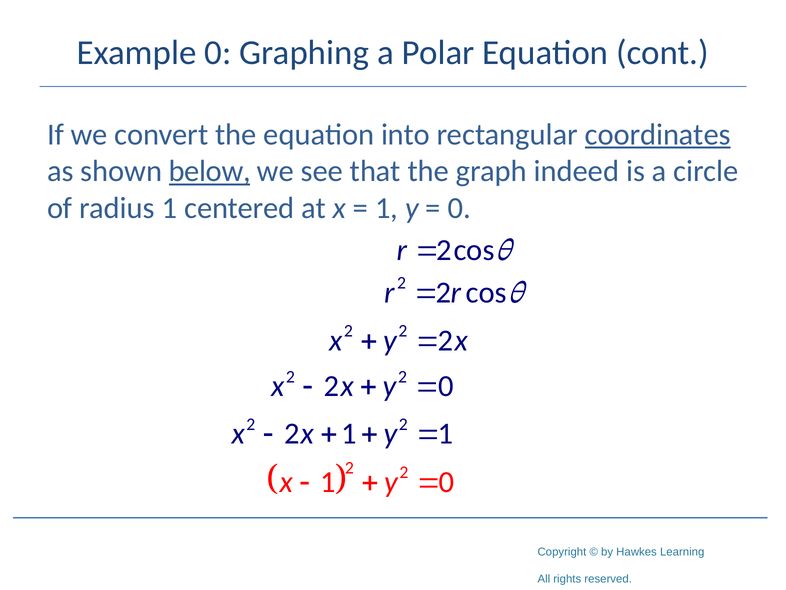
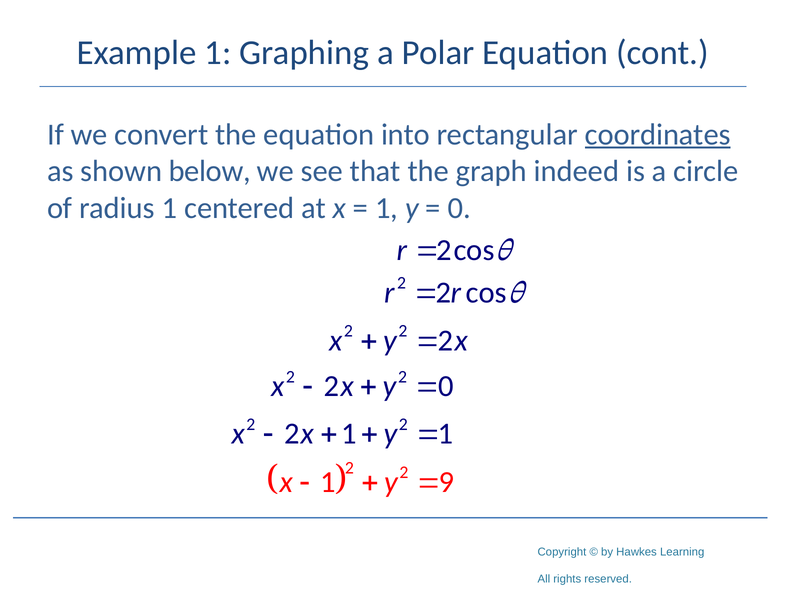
Example 0: 0 -> 1
below underline: present -> none
1 0: 0 -> 9
